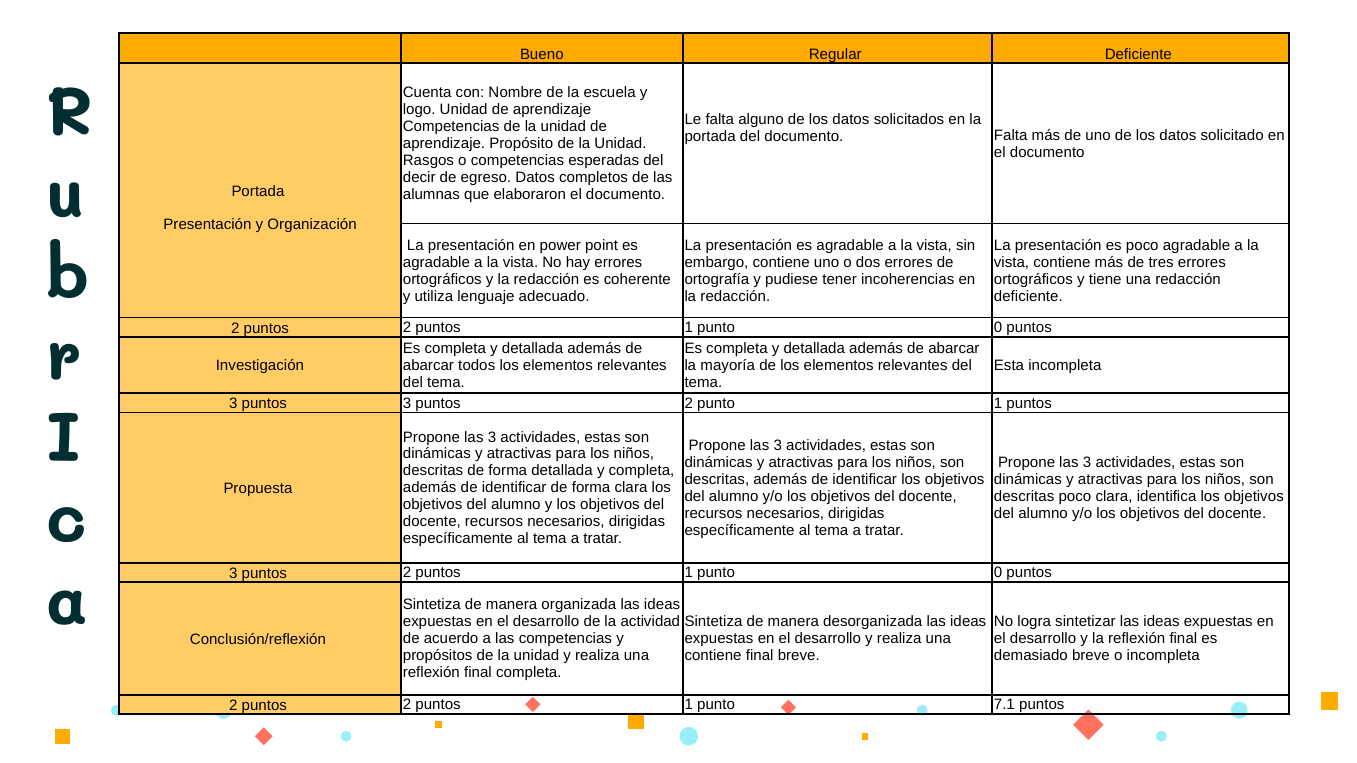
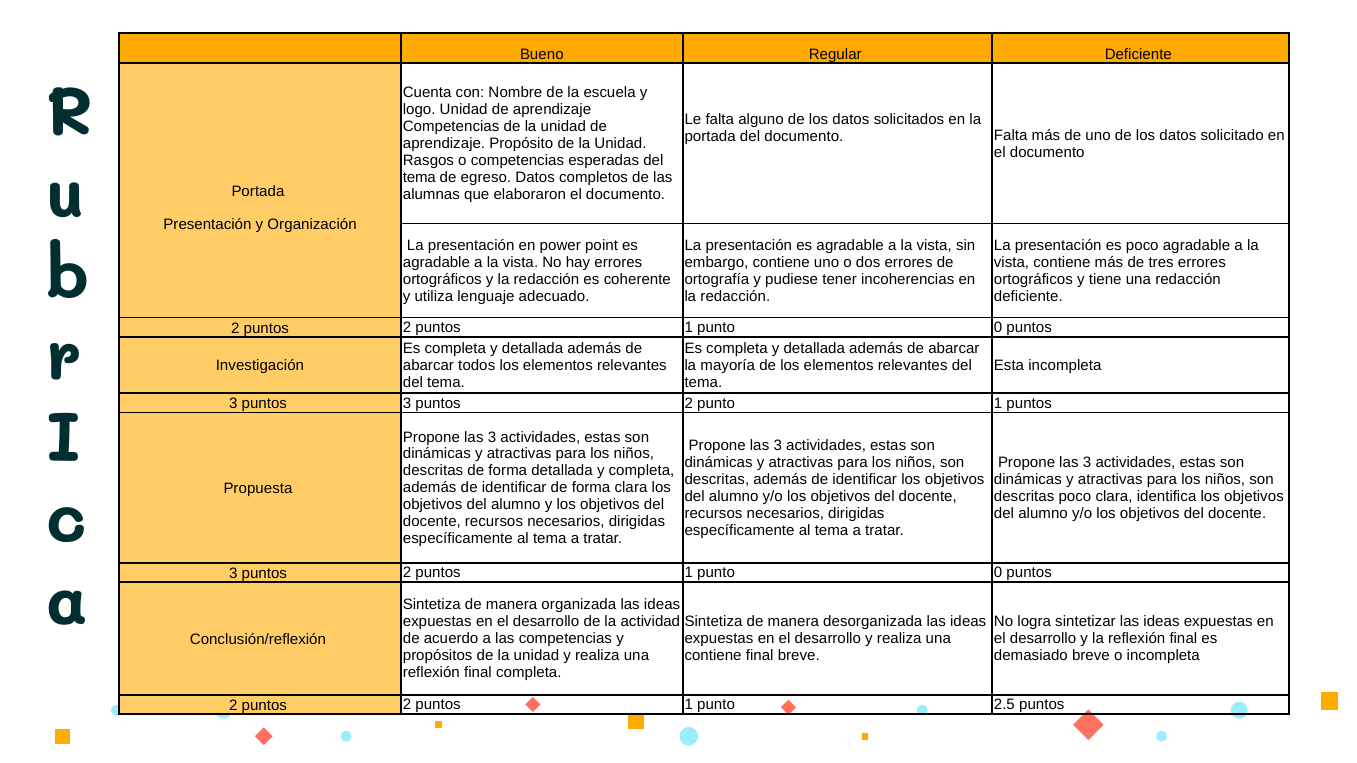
decir at (419, 178): decir -> tema
7.1: 7.1 -> 2.5
